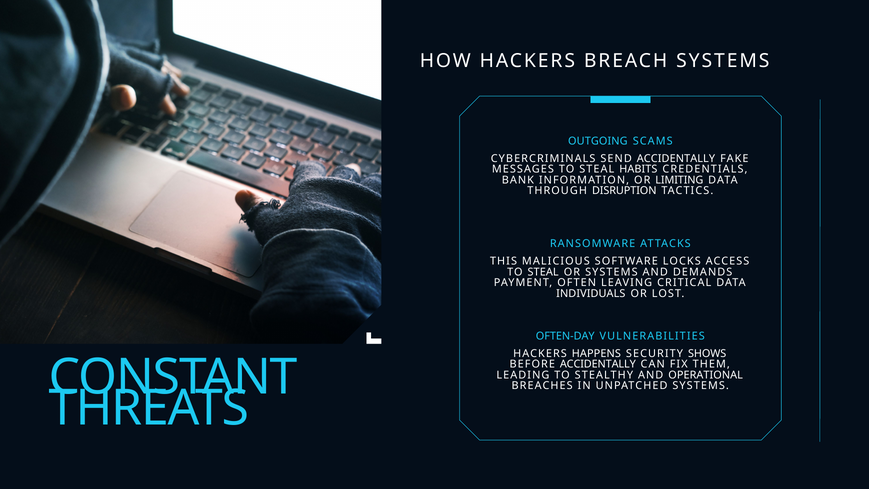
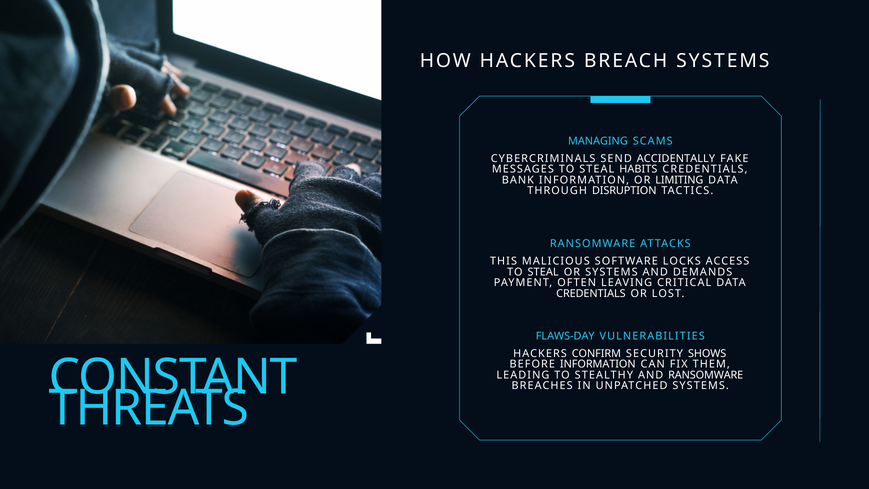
OUTGOING: OUTGOING -> MANAGING
INDIVIDUALS at (591, 293): INDIVIDUALS -> CREDENTIALS
OFTEN-DAY: OFTEN-DAY -> FLAWS-DAY
HAPPENS: HAPPENS -> CONFIRM
BEFORE ACCIDENTALLY: ACCIDENTALLY -> INFORMATION
AND OPERATIONAL: OPERATIONAL -> RANSOMWARE
